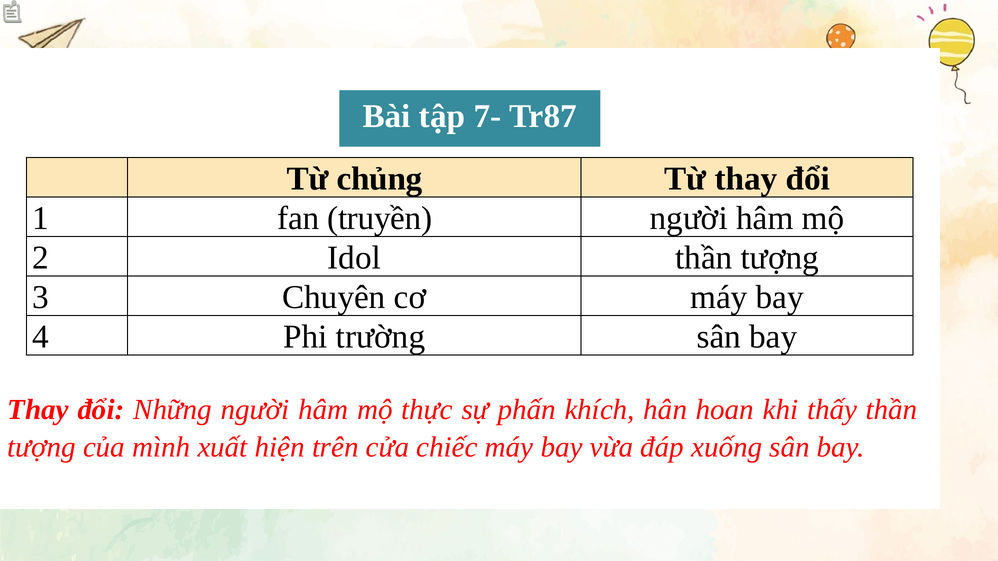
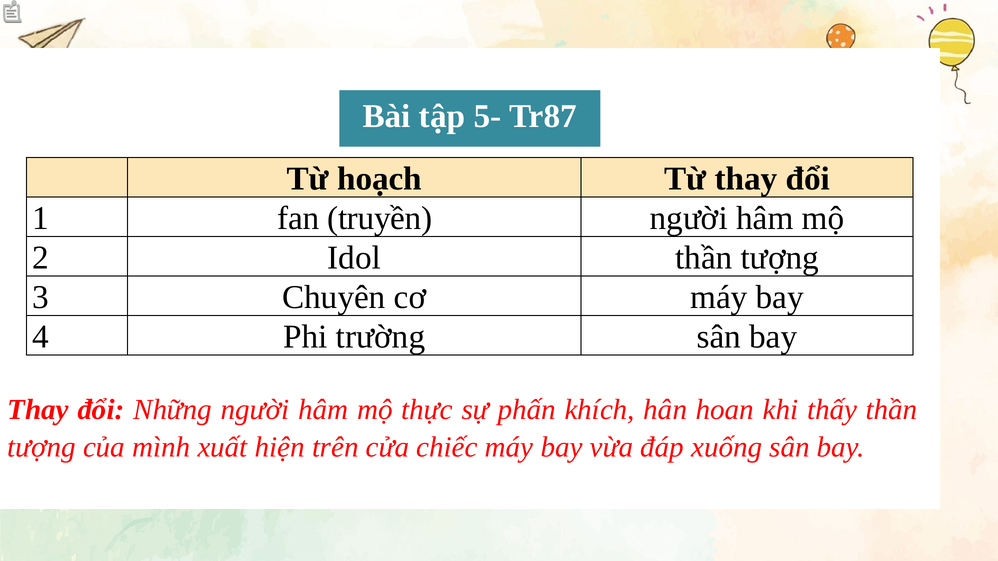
7-: 7- -> 5-
chủng: chủng -> hoạch
